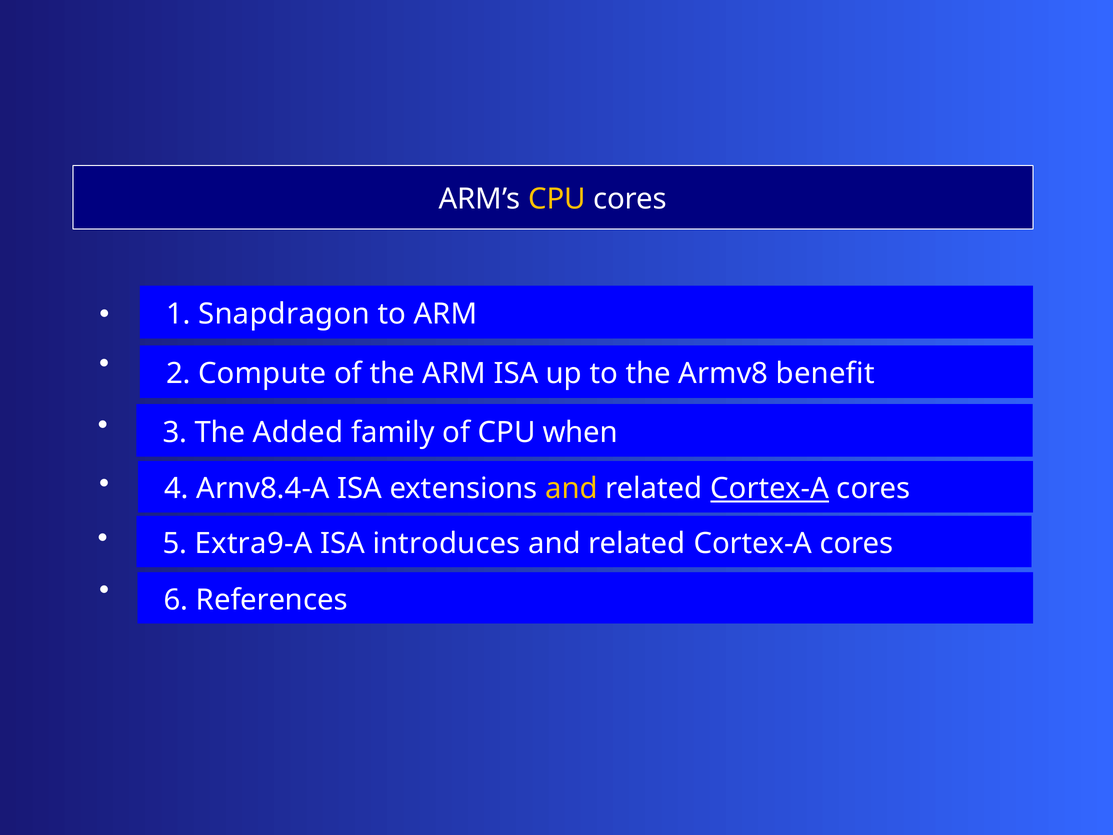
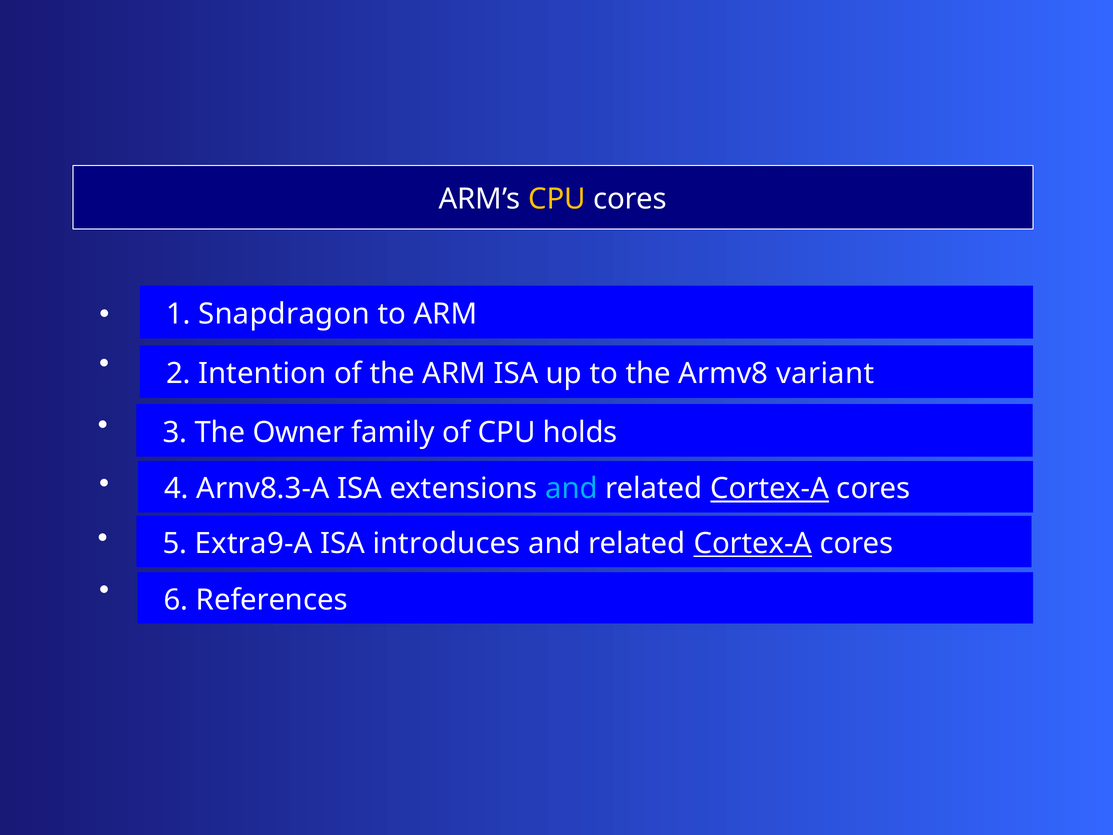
Compute: Compute -> Intention
benefit: benefit -> variant
Added: Added -> Owner
when: when -> holds
Arnv8.4-A: Arnv8.4-A -> Arnv8.3-A
and at (571, 489) colour: yellow -> light blue
Cortex-A at (753, 543) underline: none -> present
